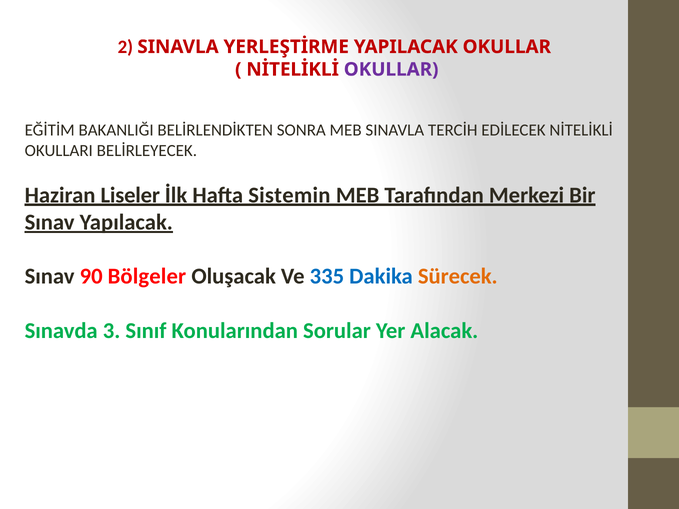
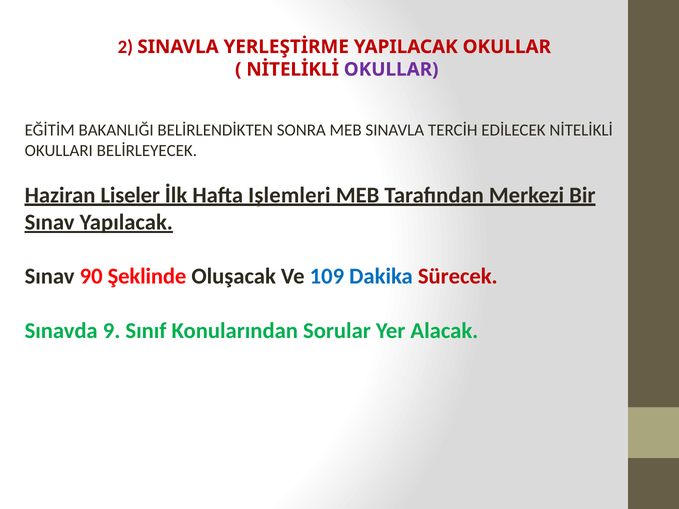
Sistemin: Sistemin -> Işlemleri
Bölgeler: Bölgeler -> Şeklinde
335: 335 -> 109
Sürecek colour: orange -> red
3: 3 -> 9
